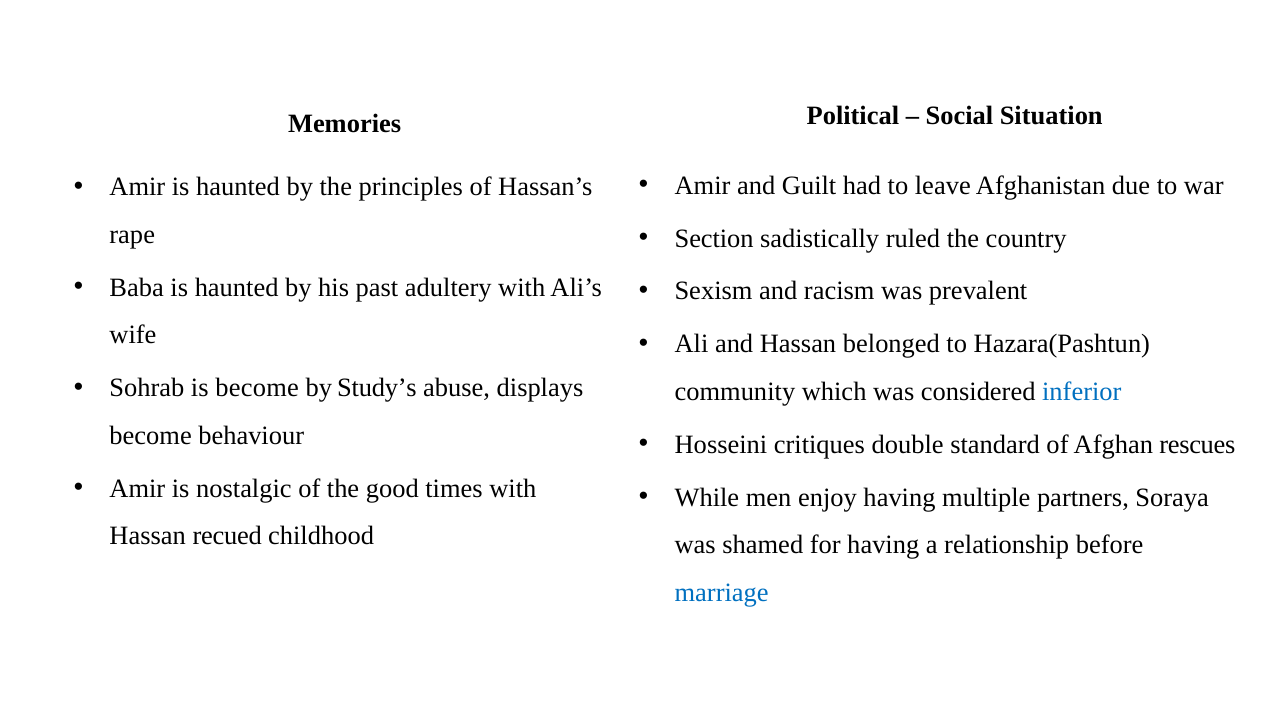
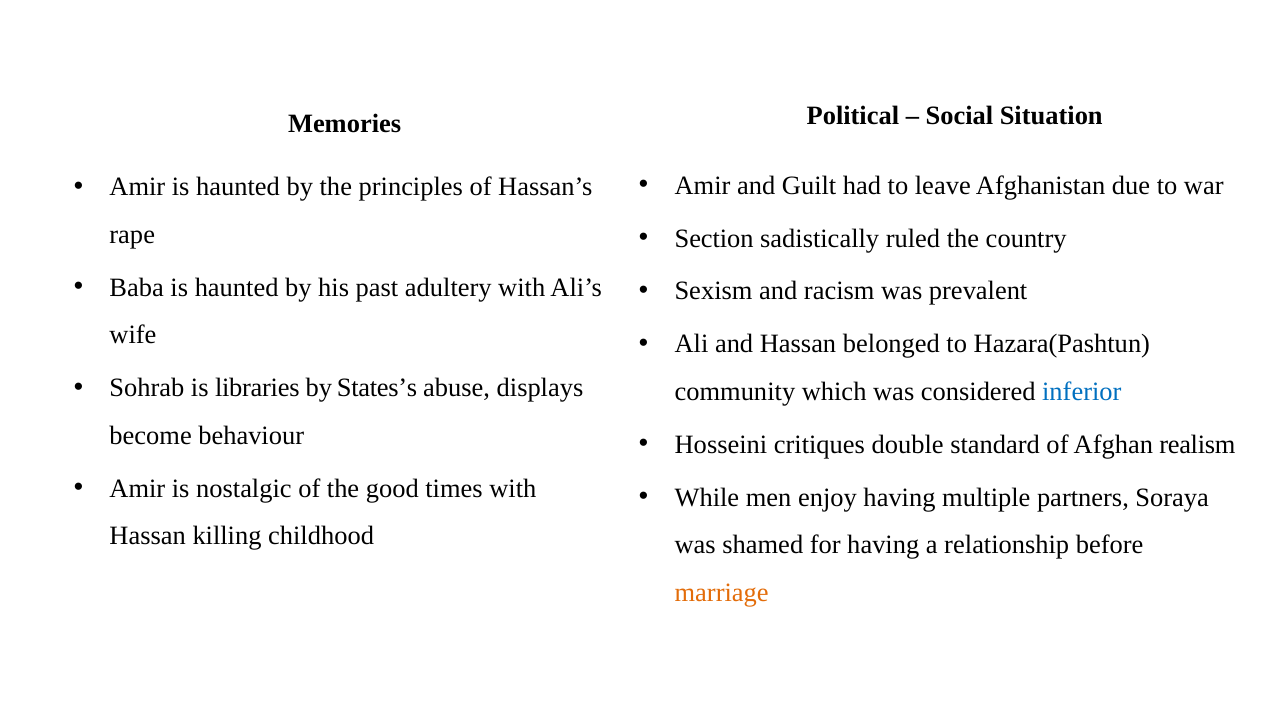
is become: become -> libraries
Study’s: Study’s -> States’s
rescues: rescues -> realism
recued: recued -> killing
marriage colour: blue -> orange
